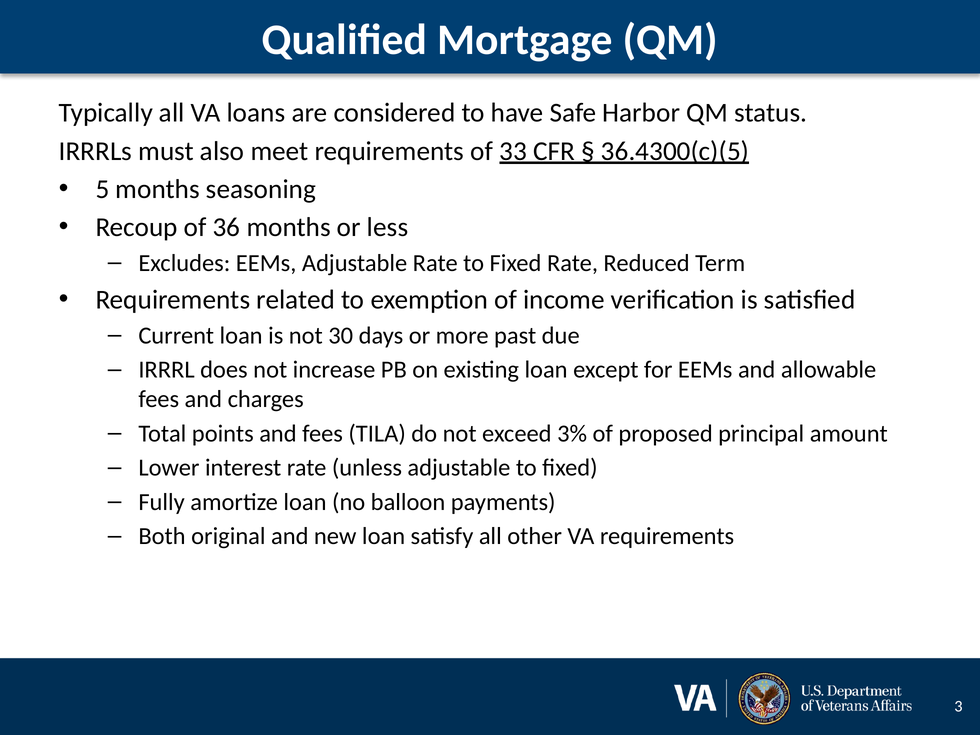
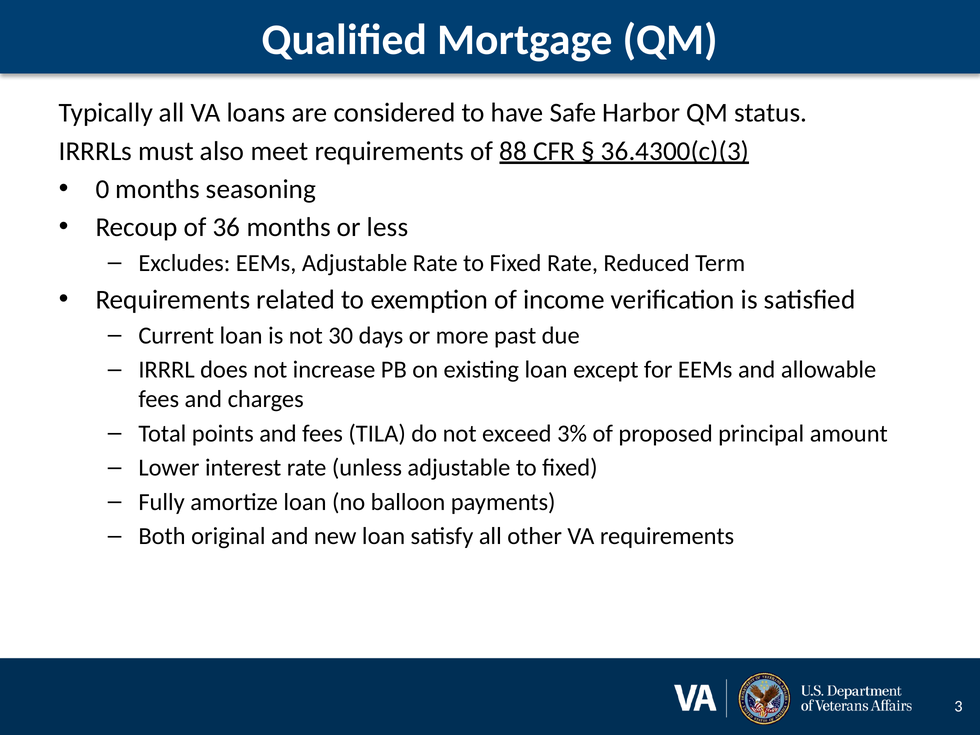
33: 33 -> 88
36.4300(c)(5: 36.4300(c)(5 -> 36.4300(c)(3
5: 5 -> 0
